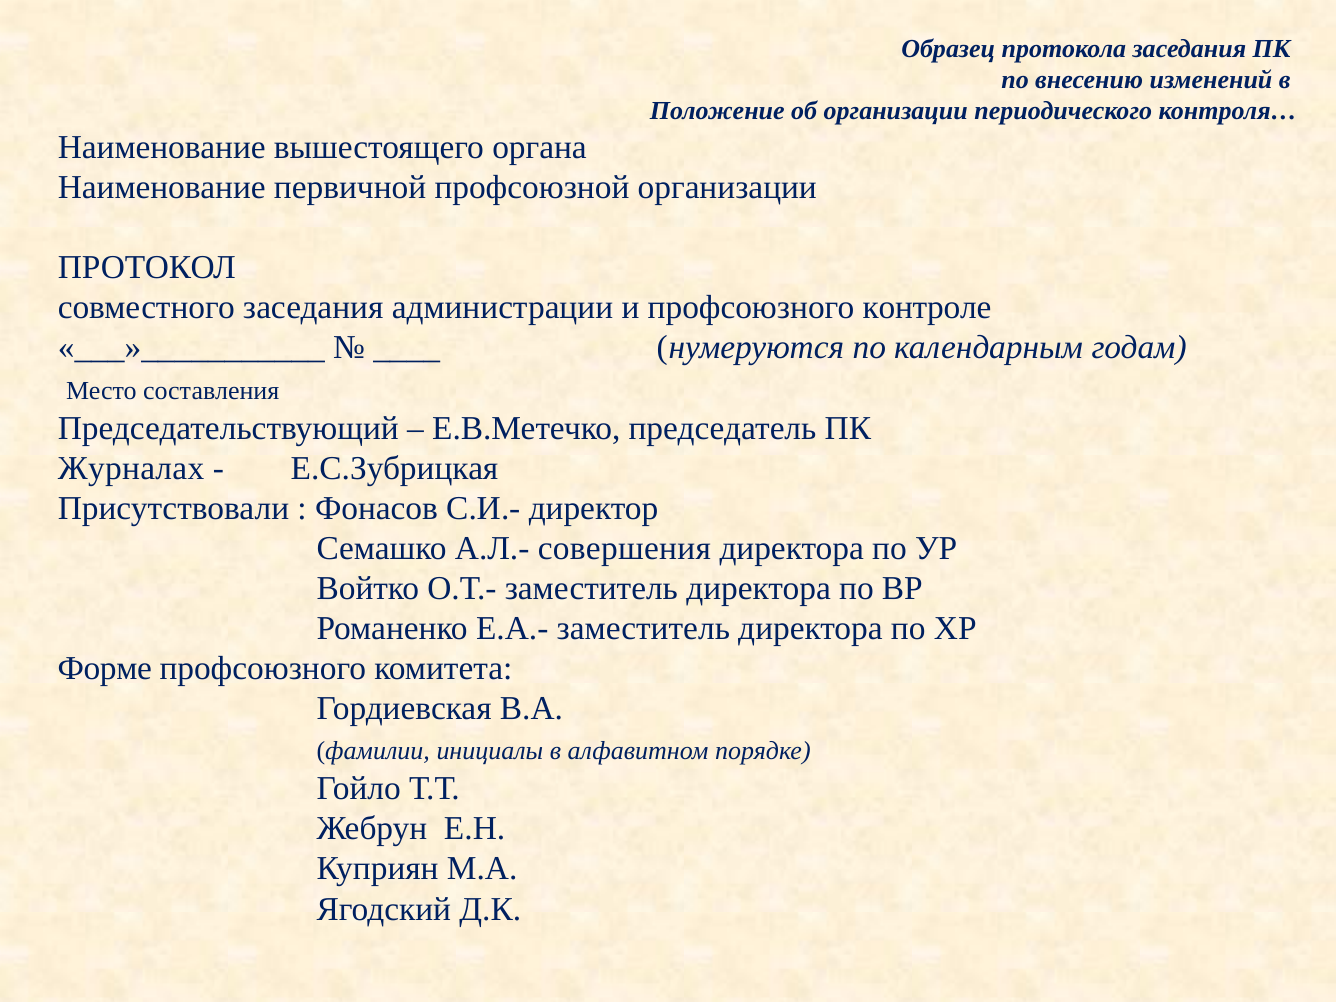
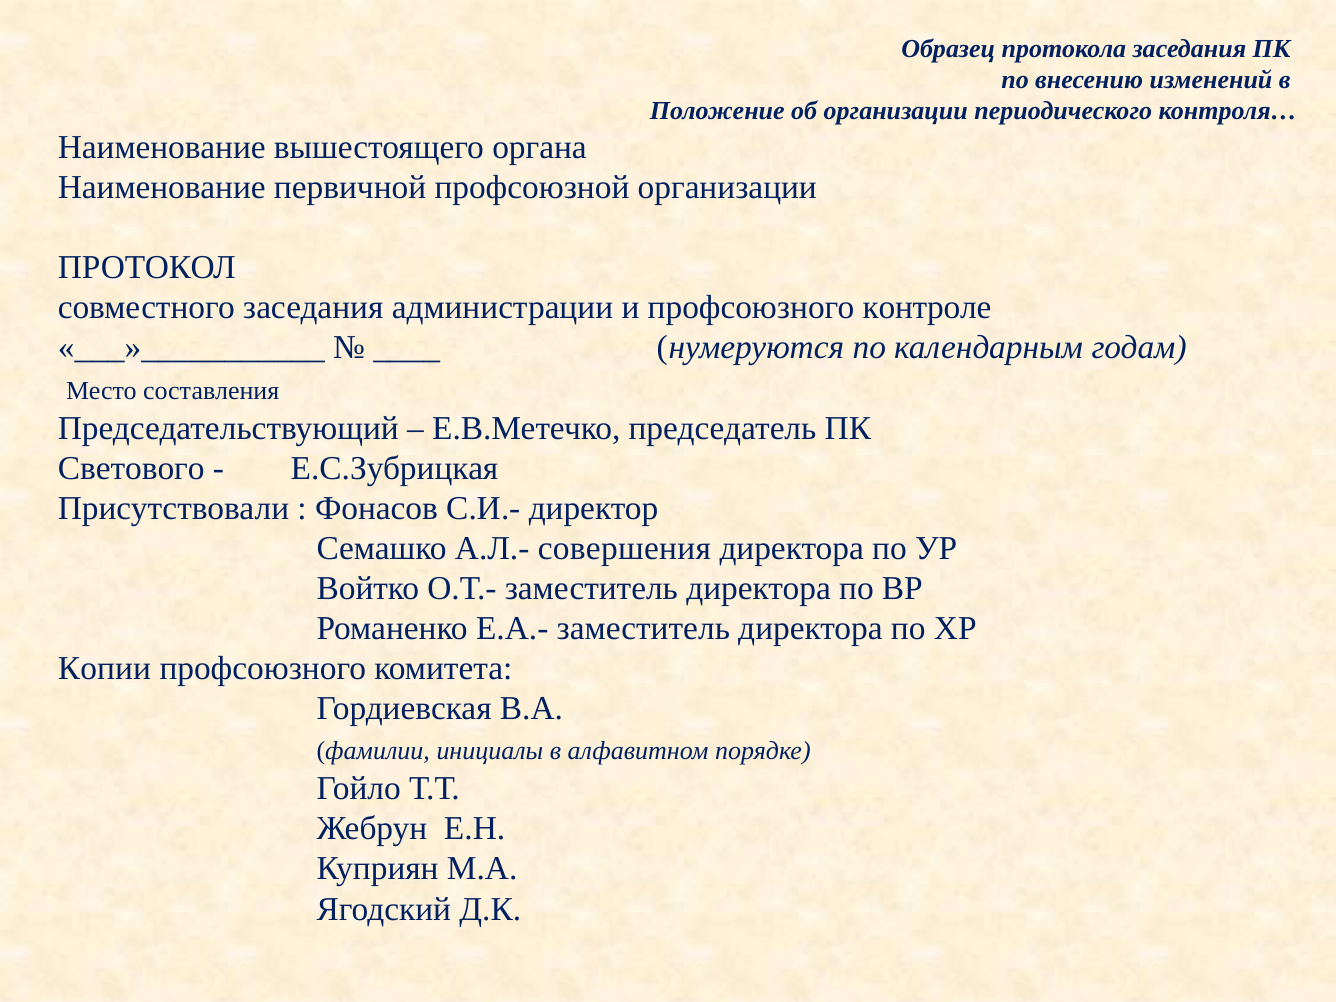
Журналах: Журналах -> Светового
Форме: Форме -> Копии
